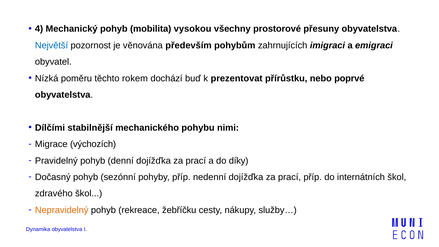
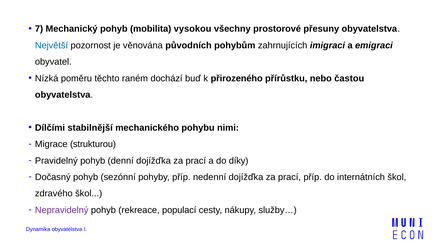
4: 4 -> 7
především: především -> původních
rokem: rokem -> raném
prezentovat: prezentovat -> přirozeného
poprvé: poprvé -> častou
výchozích: výchozích -> strukturou
Nepravidelný colour: orange -> purple
žebříčku: žebříčku -> populací
